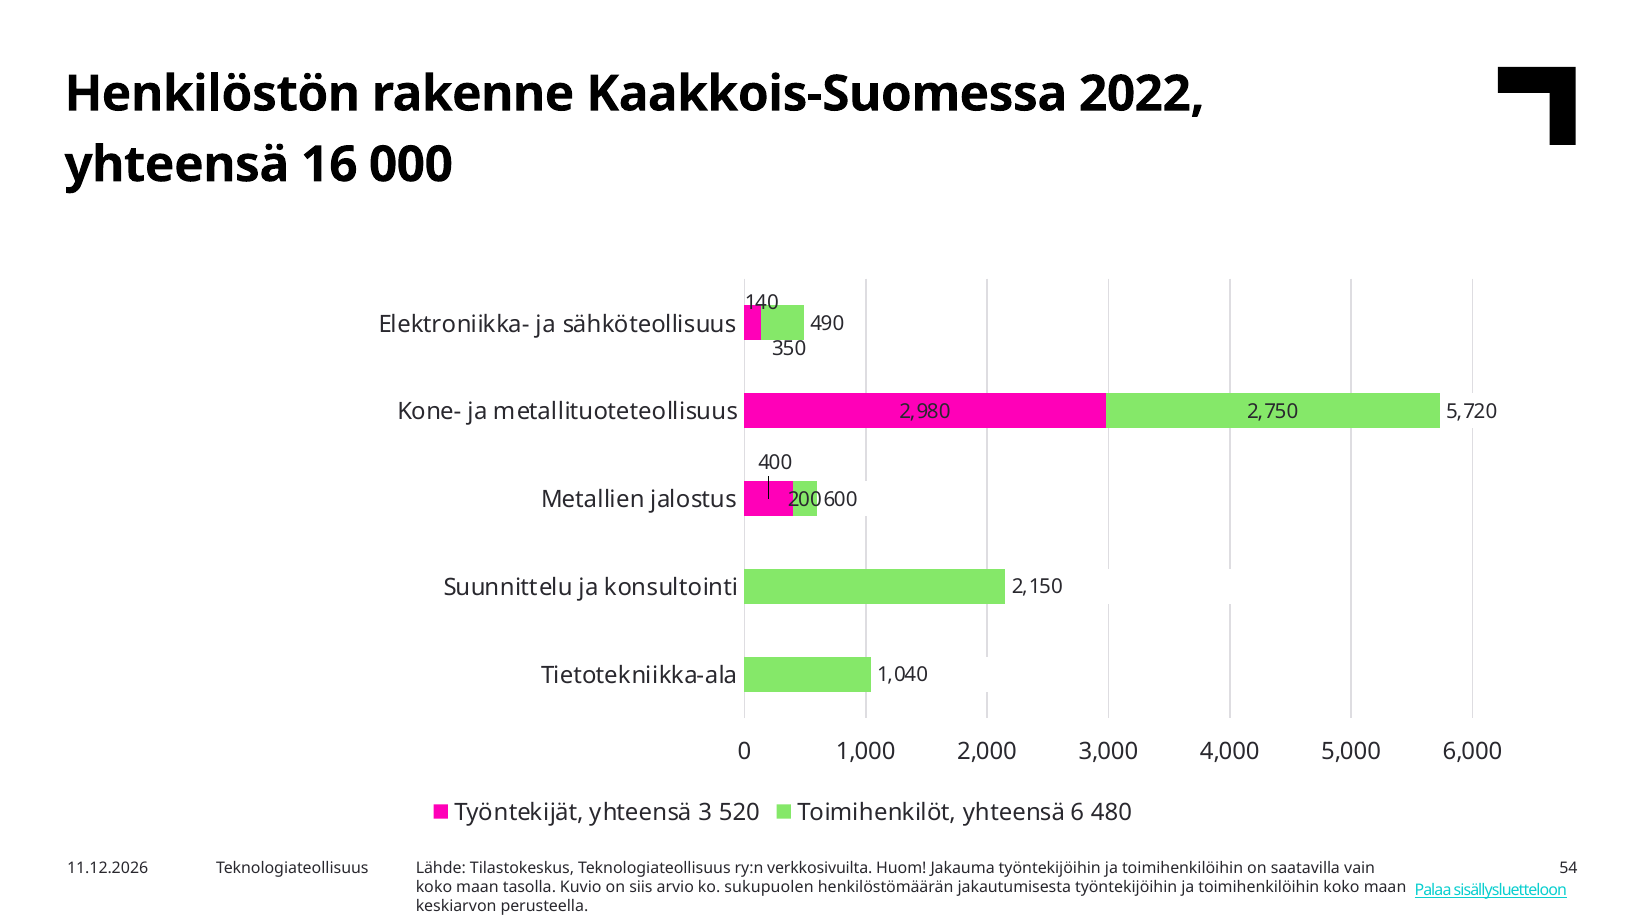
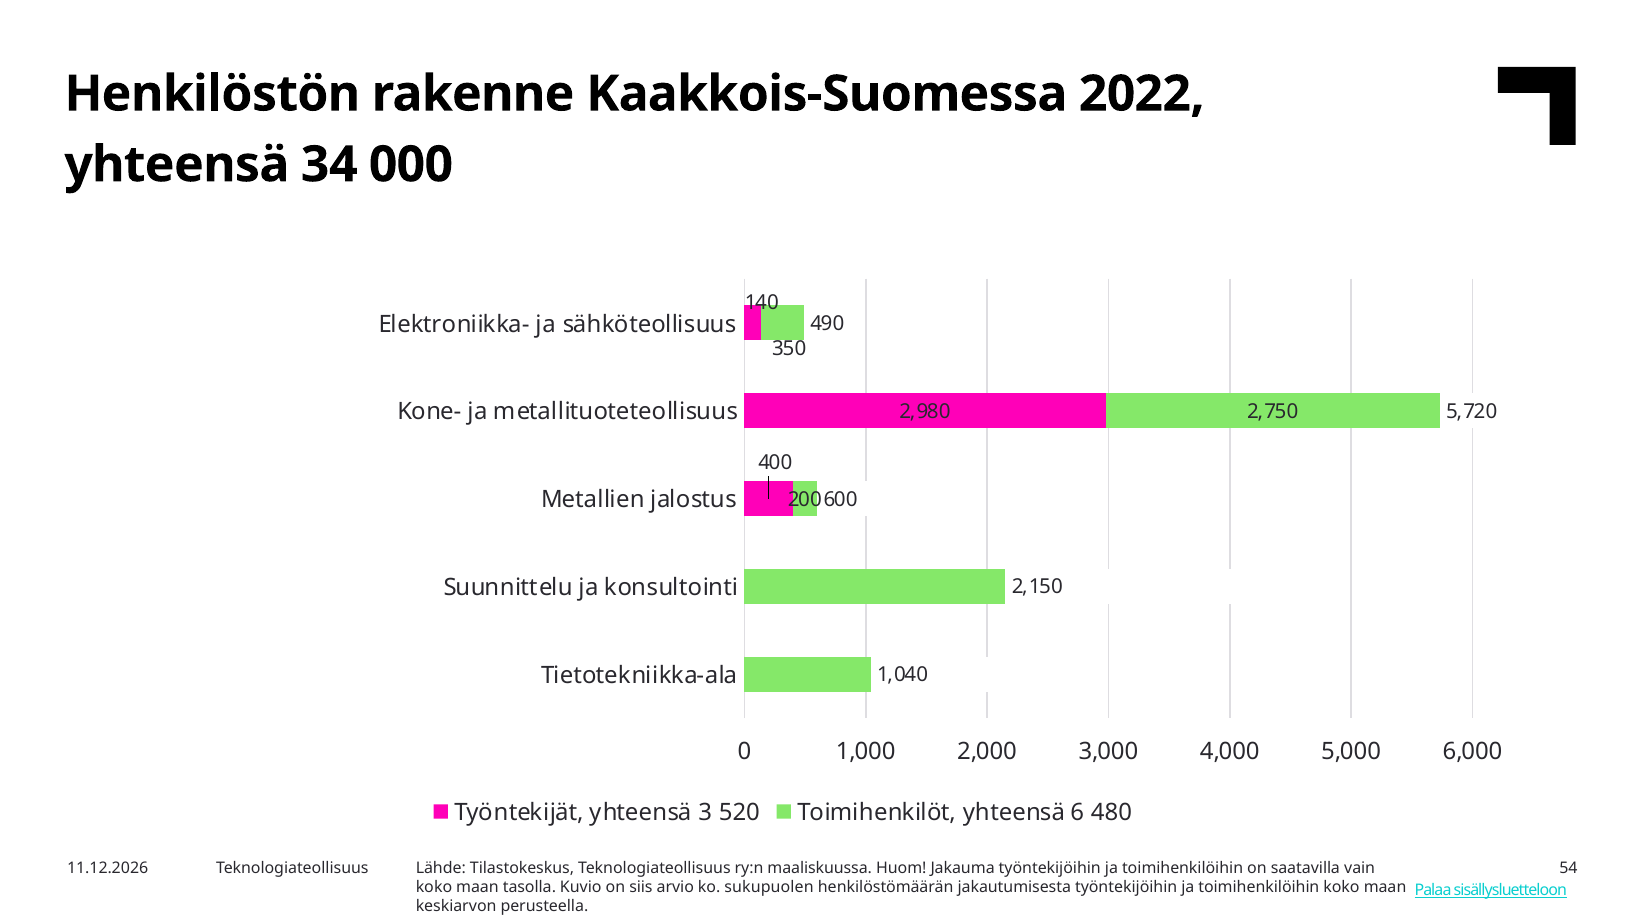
16: 16 -> 34
verkkosivuilta: verkkosivuilta -> maaliskuussa
